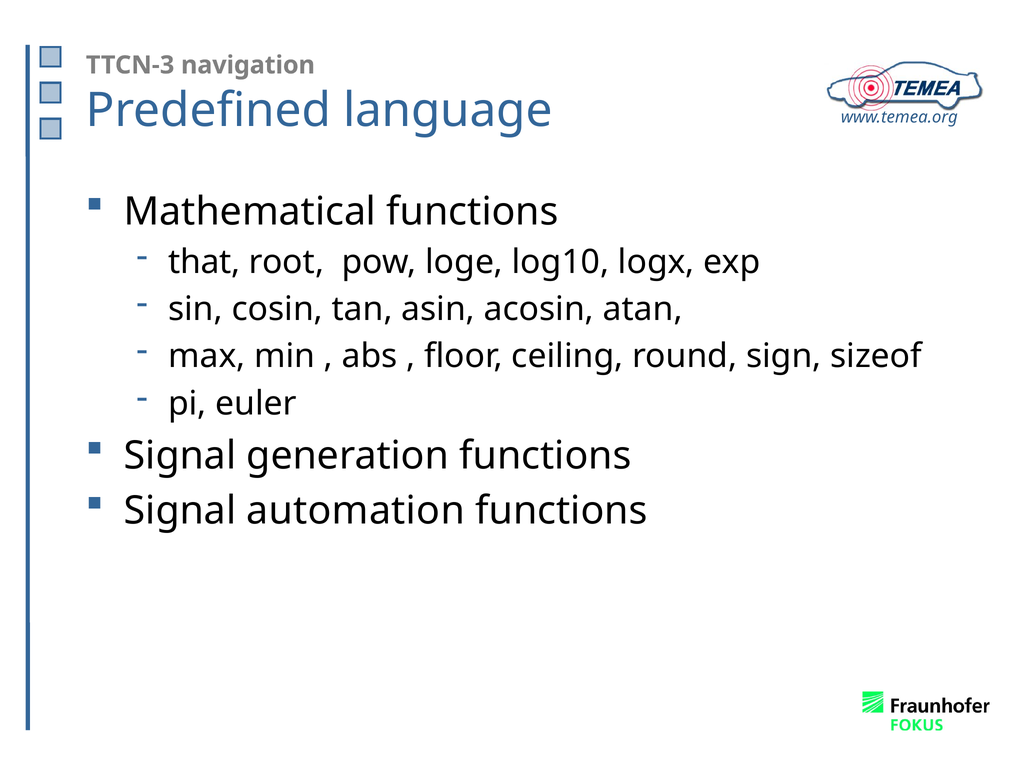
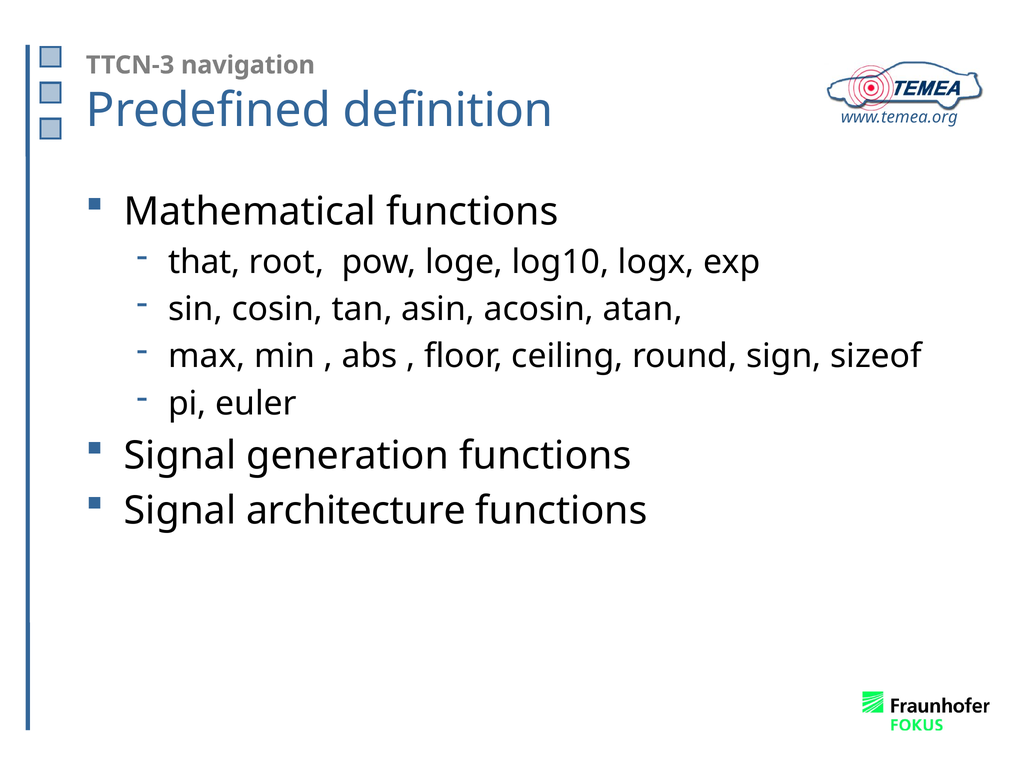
language: language -> definition
automation: automation -> architecture
